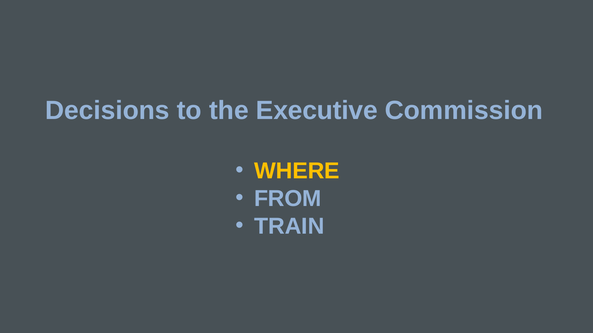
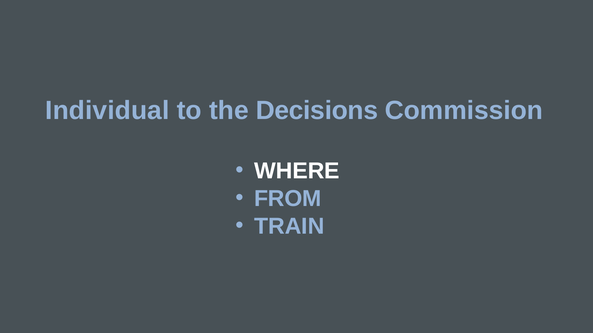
Decisions: Decisions -> Individual
Executive: Executive -> Decisions
WHERE colour: yellow -> white
